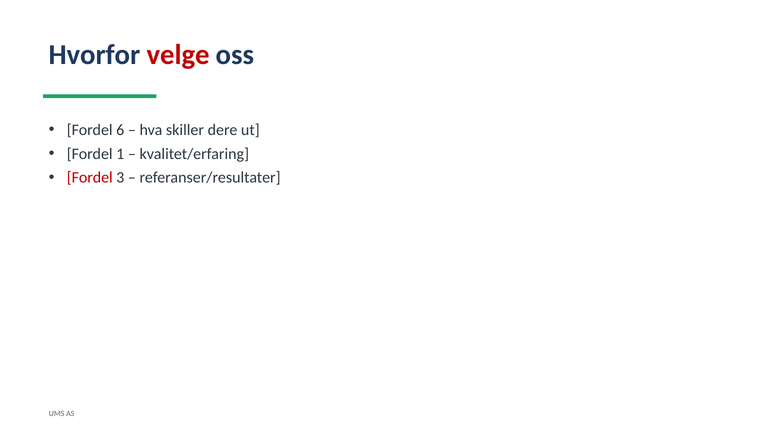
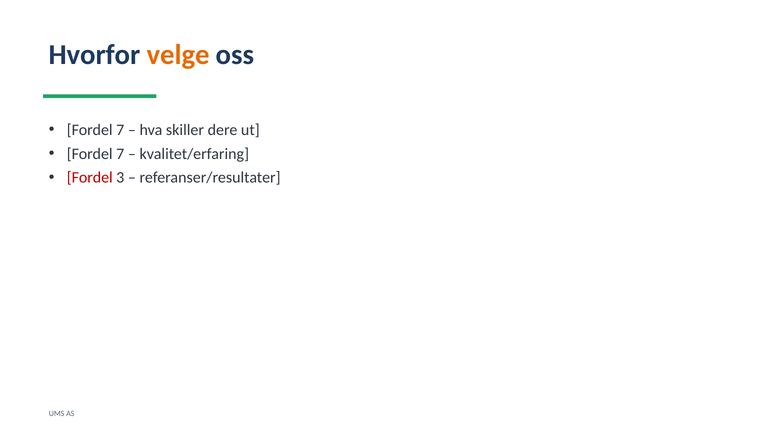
velge colour: red -> orange
6 at (120, 130): 6 -> 7
1 at (120, 154): 1 -> 7
